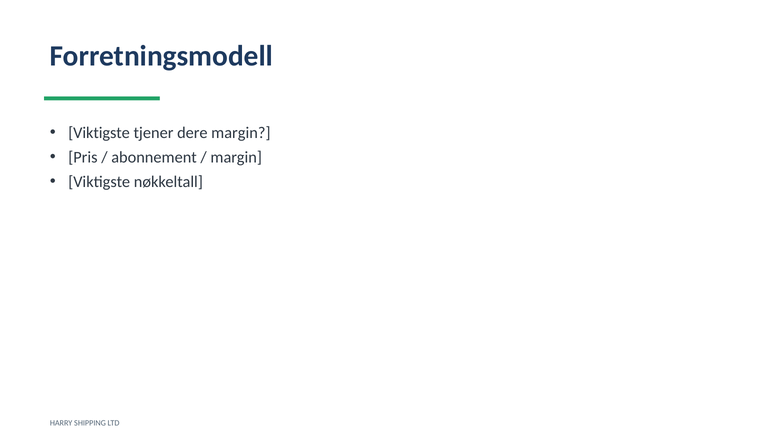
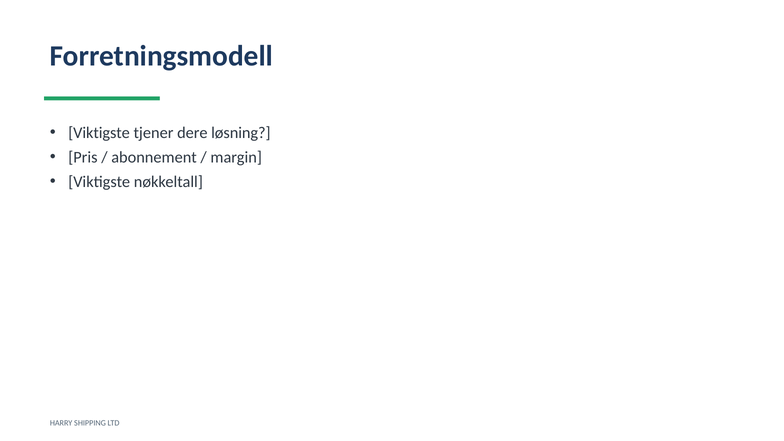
dere margin: margin -> løsning
